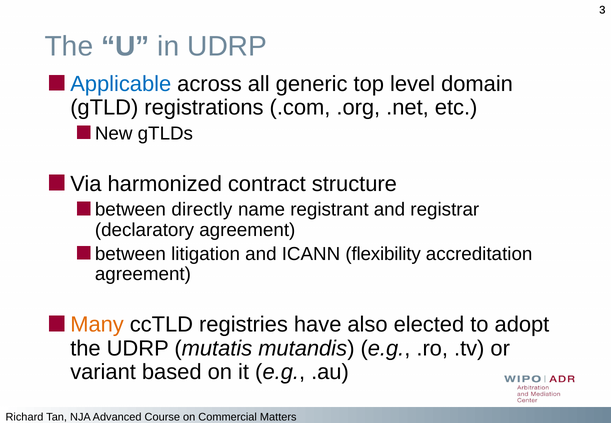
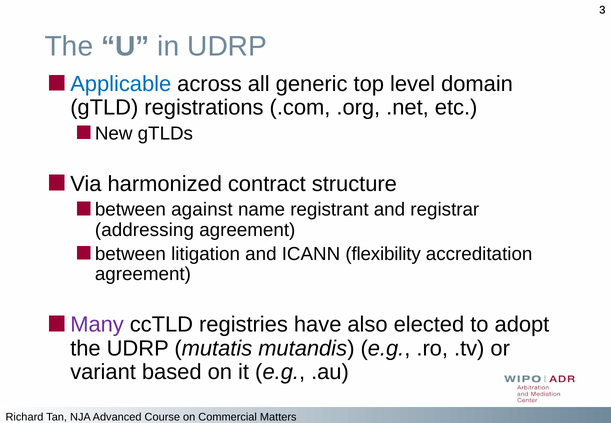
directly: directly -> against
declaratory: declaratory -> addressing
Many colour: orange -> purple
